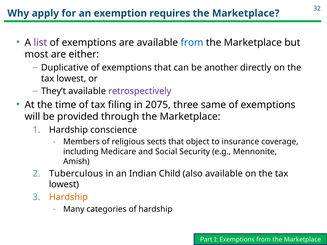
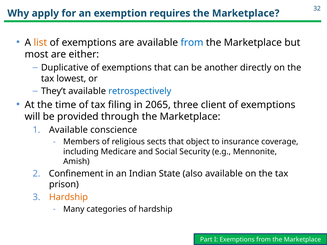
list colour: purple -> orange
retrospectively colour: purple -> blue
2075: 2075 -> 2065
same: same -> client
Hardship at (68, 130): Hardship -> Available
Tuberculous: Tuberculous -> Confinement
Child: Child -> State
lowest at (64, 185): lowest -> prison
